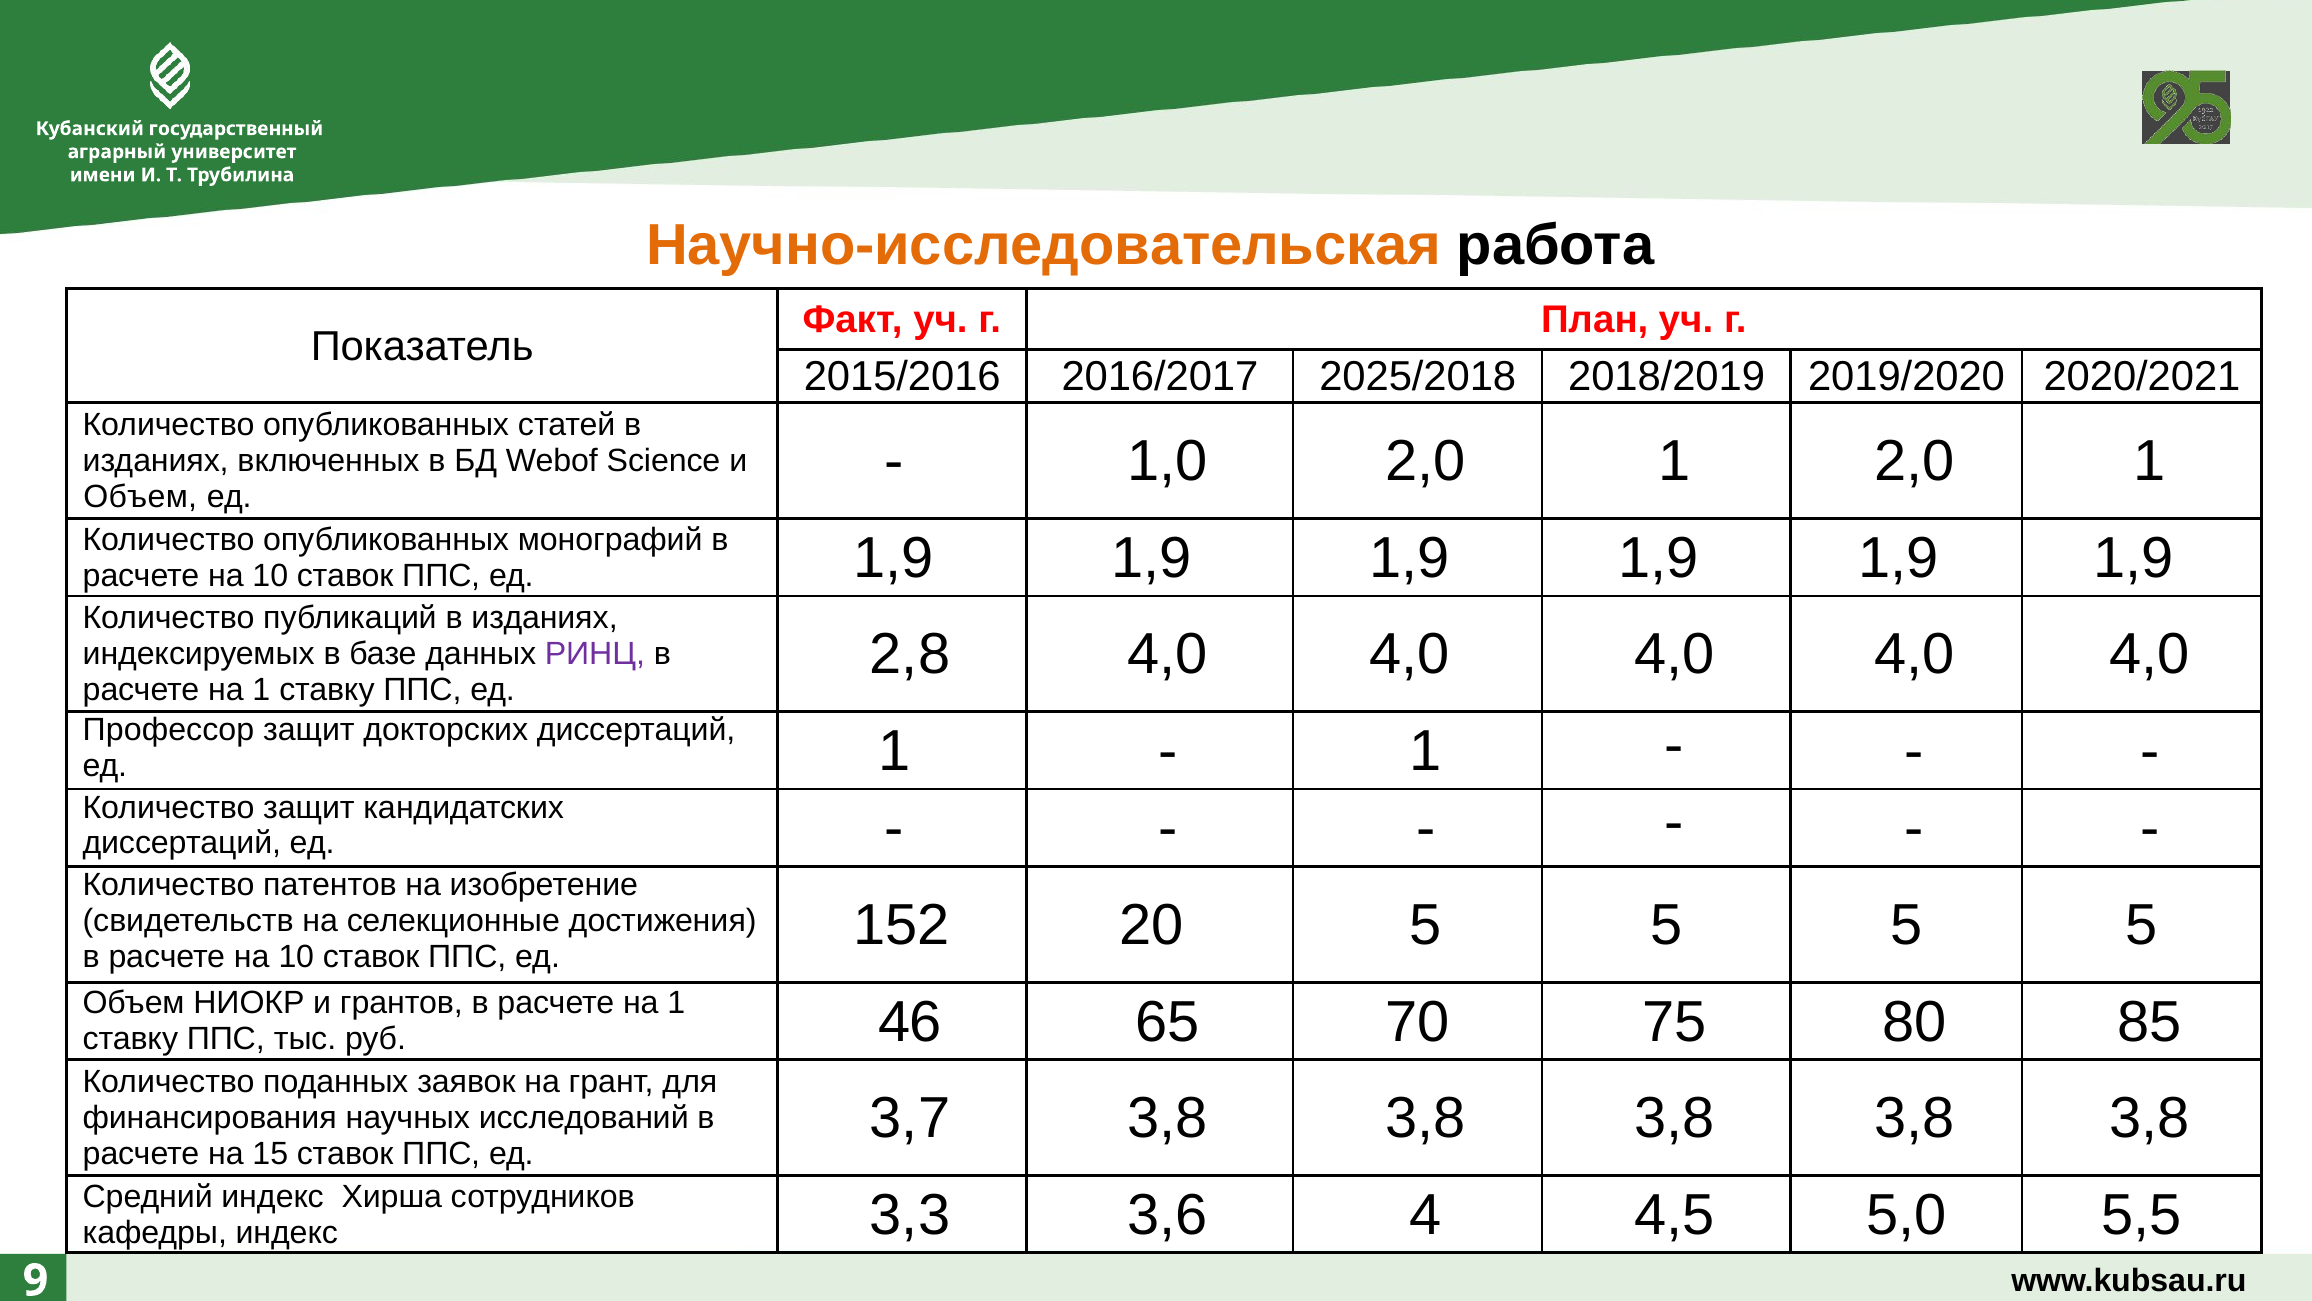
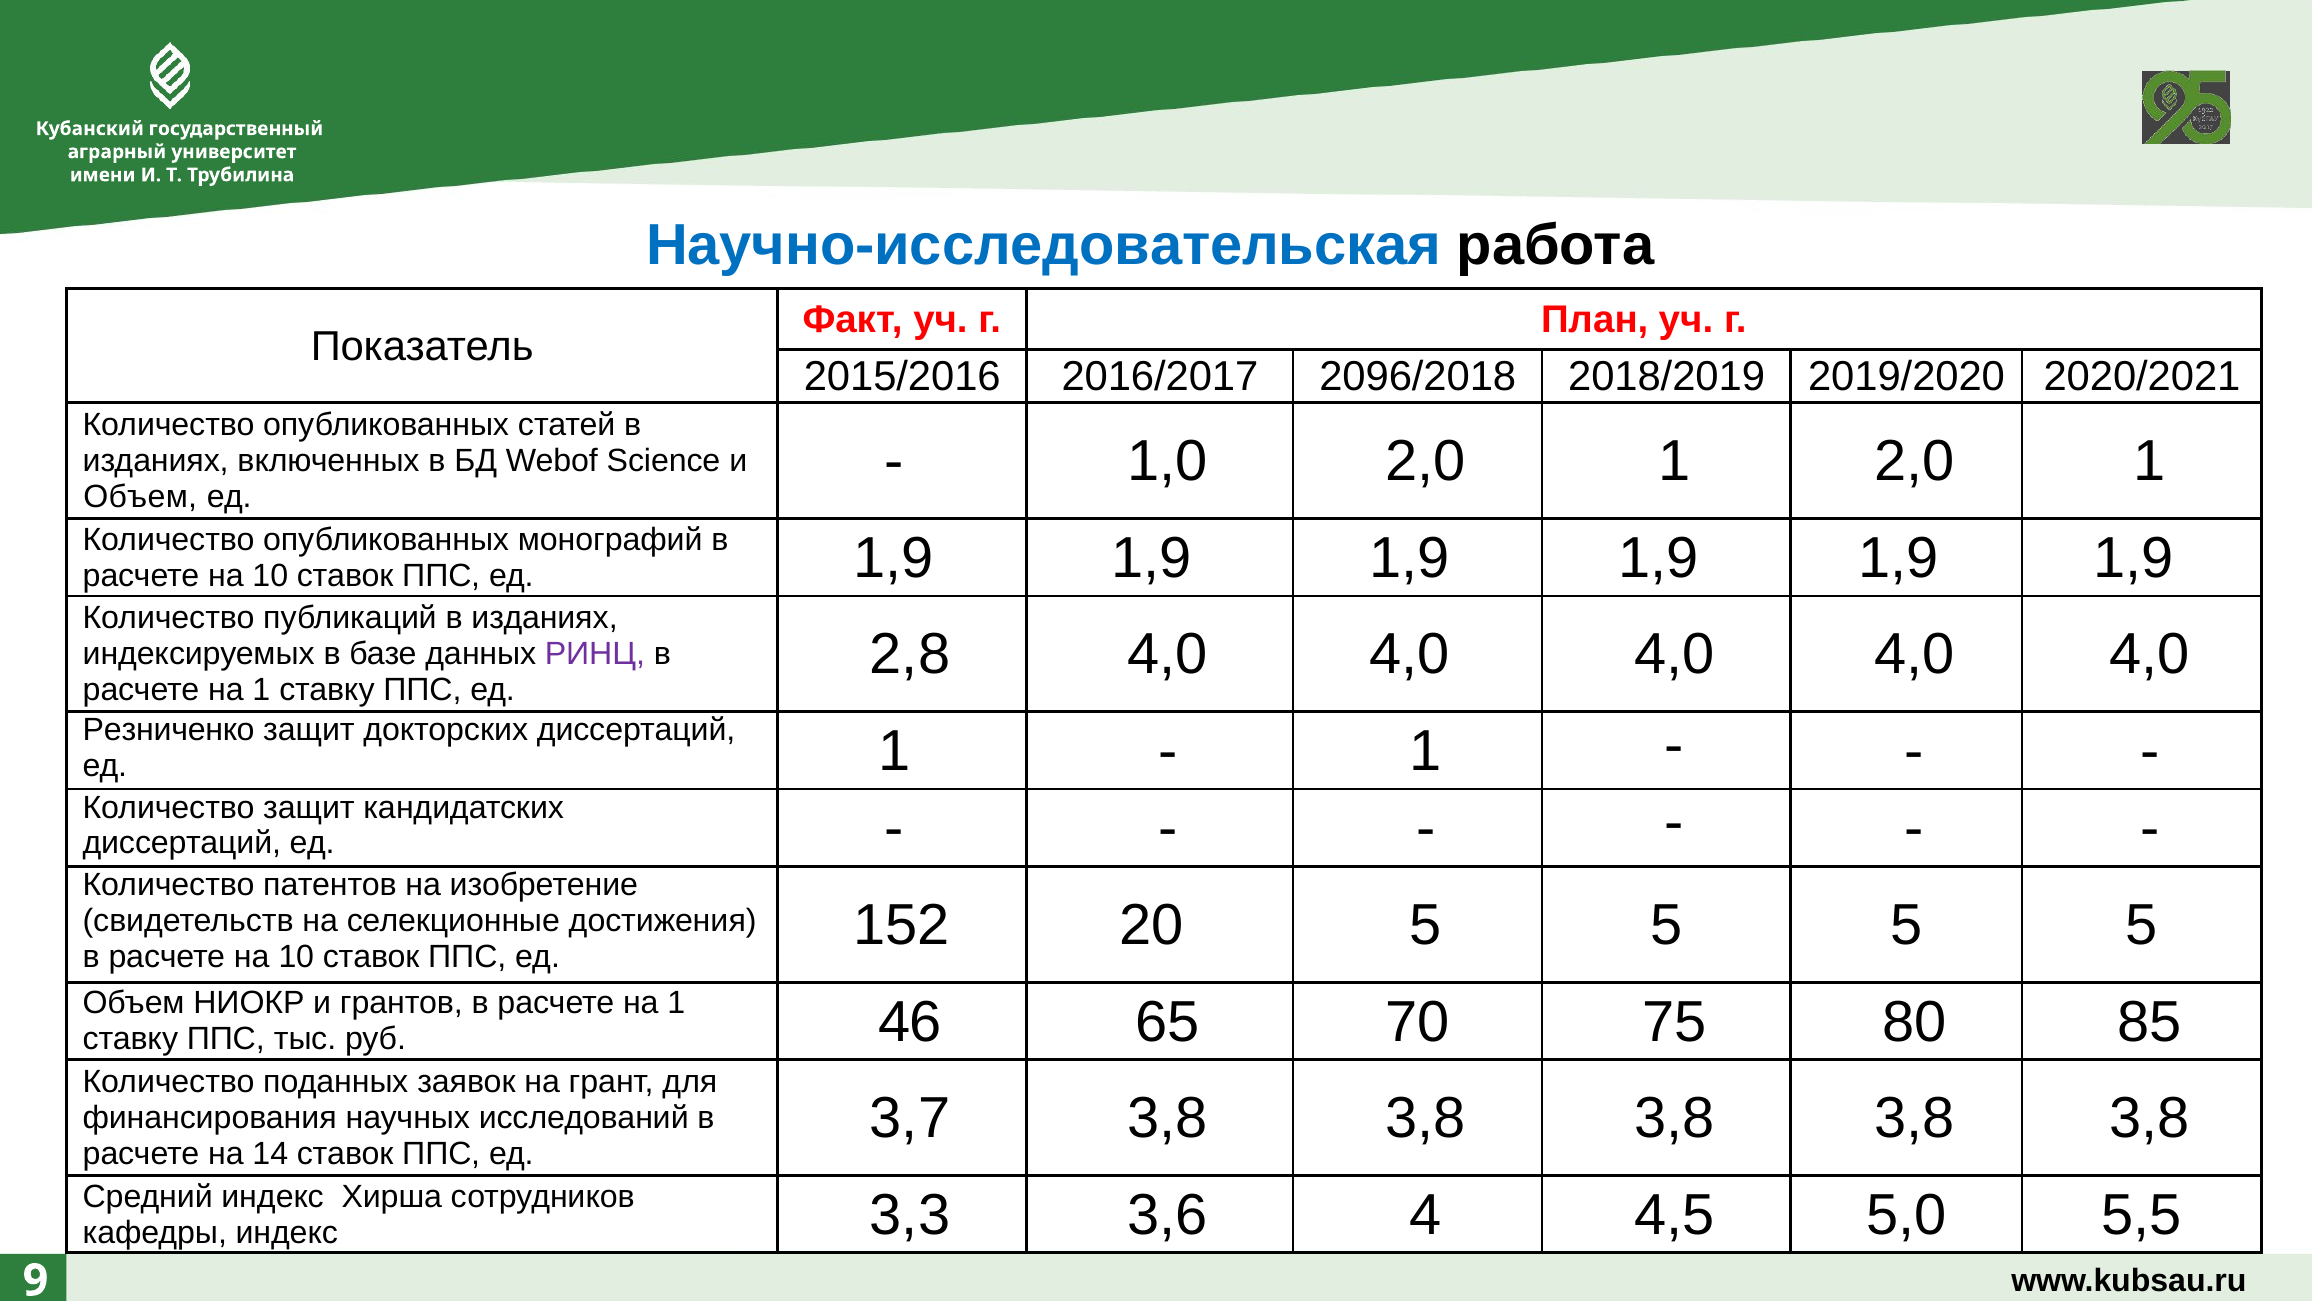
Научно-исследовательская colour: orange -> blue
2025/2018: 2025/2018 -> 2096/2018
Профессор: Профессор -> Резниченко
15: 15 -> 14
